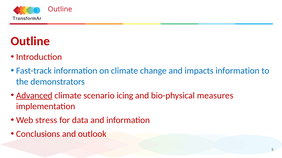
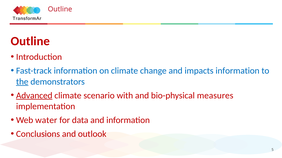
the underline: none -> present
icing: icing -> with
stress: stress -> water
